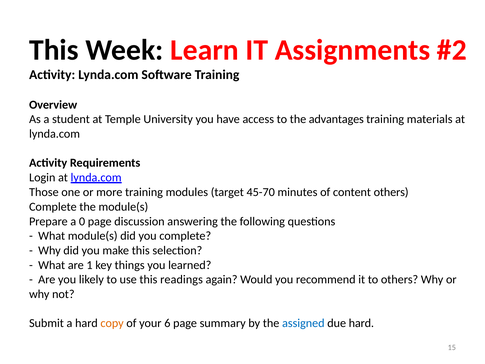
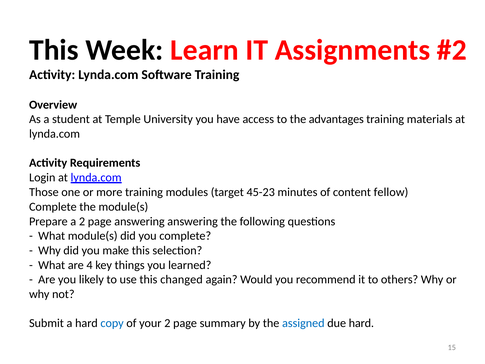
45-70: 45-70 -> 45-23
content others: others -> fellow
a 0: 0 -> 2
page discussion: discussion -> answering
1: 1 -> 4
readings: readings -> changed
copy colour: orange -> blue
your 6: 6 -> 2
